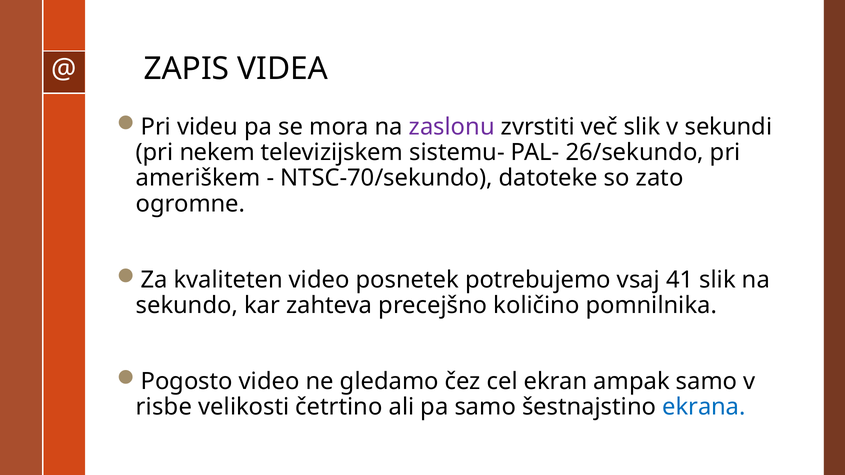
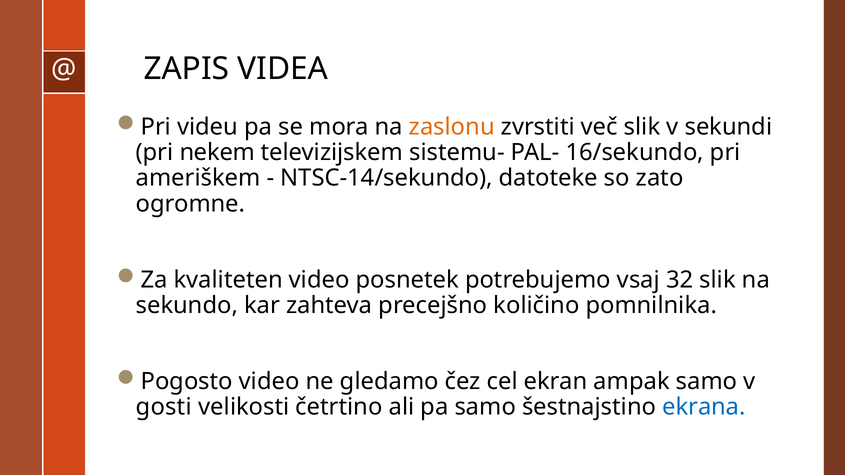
zaslonu colour: purple -> orange
26/sekundo: 26/sekundo -> 16/sekundo
NTSC-70/sekundo: NTSC-70/sekundo -> NTSC-14/sekundo
41: 41 -> 32
risbe: risbe -> gosti
